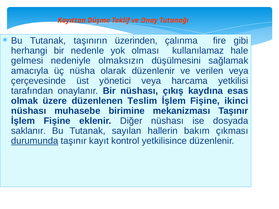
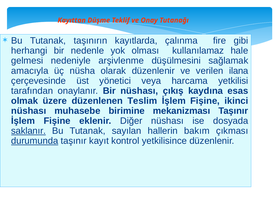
üzerinden: üzerinden -> kayıtlarda
olmaksızın: olmaksızın -> arşivlenme
verilen veya: veya -> ilana
saklanır underline: none -> present
